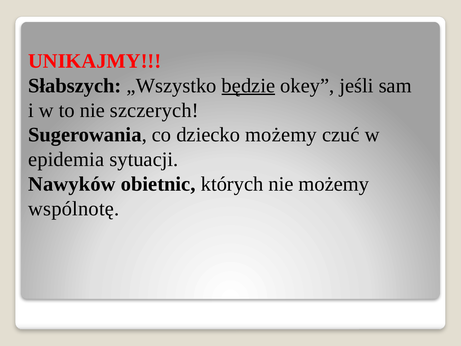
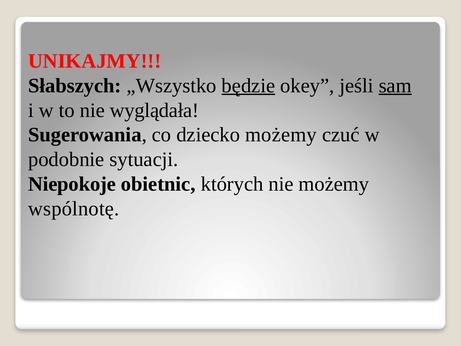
sam underline: none -> present
szczerych: szczerych -> wyglądała
epidemia: epidemia -> podobnie
Nawyków: Nawyków -> Niepokoje
